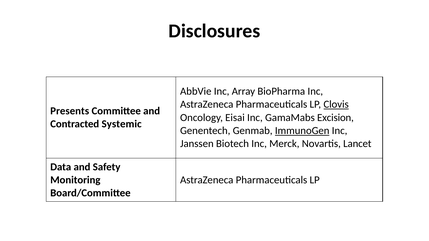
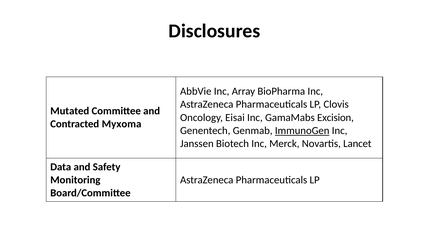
Clovis underline: present -> none
Presents: Presents -> Mutated
Systemic: Systemic -> Myxoma
